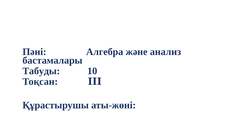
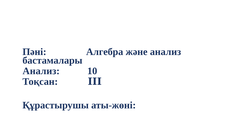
Табуды at (41, 71): Табуды -> Анализ
